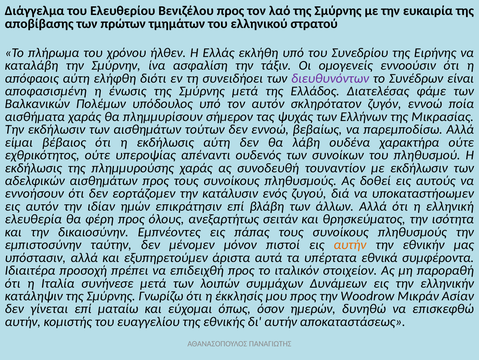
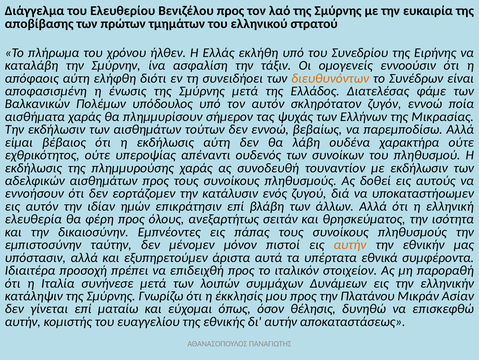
διευθυνόντων colour: purple -> orange
Woodrow: Woodrow -> Πλατάνου
ημερών: ημερών -> θέλησις
